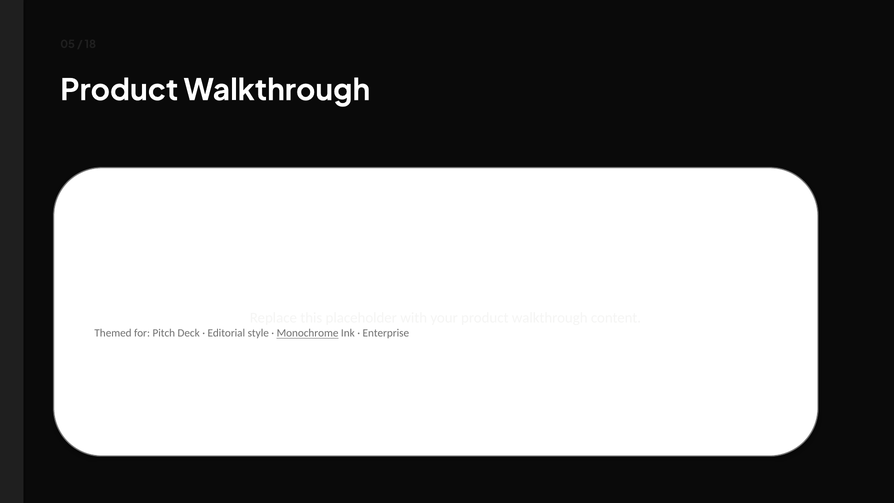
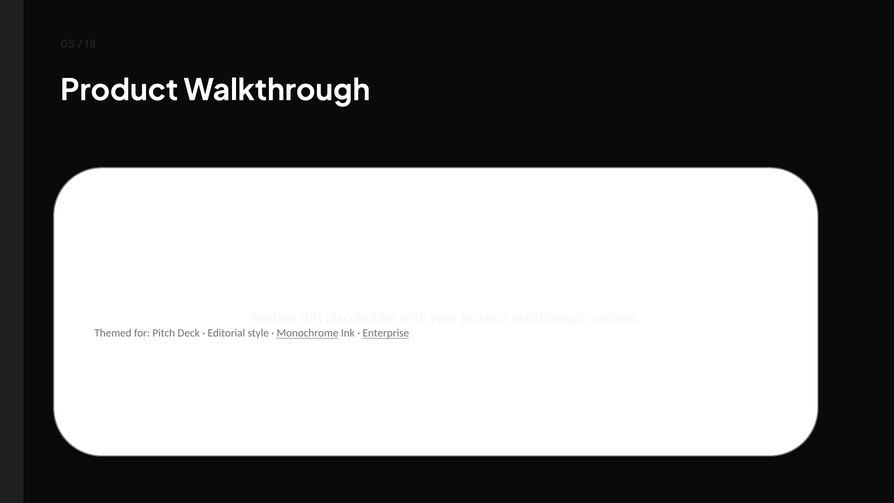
Enterprise underline: none -> present
